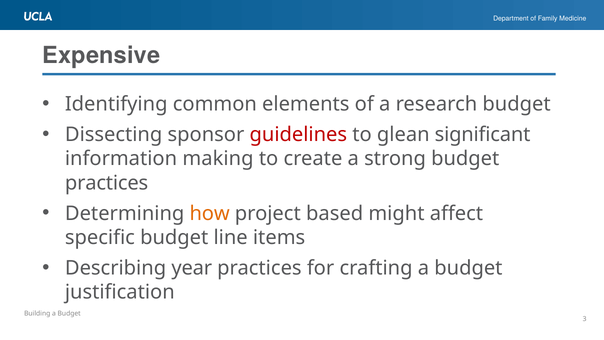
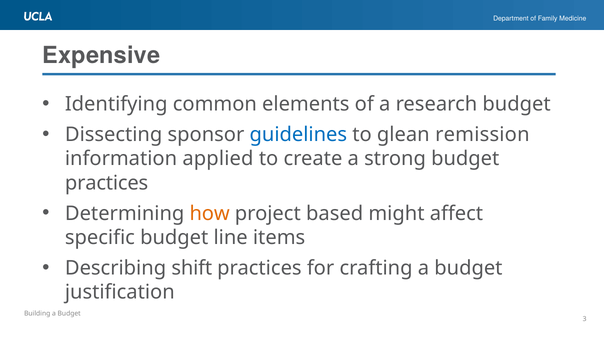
guidelines colour: red -> blue
significant: significant -> remission
making: making -> applied
year: year -> shift
